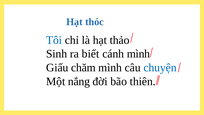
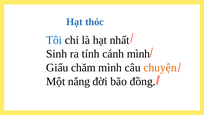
thảo: thảo -> nhất
biết: biết -> tính
chuyện colour: blue -> orange
thiên: thiên -> đồng
